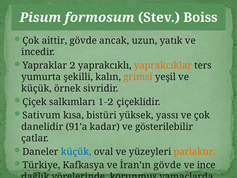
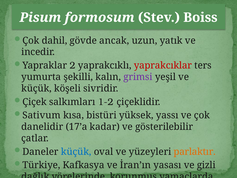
aittir: aittir -> dahil
yaprakcıklar colour: orange -> red
grimsi colour: orange -> purple
örnek: örnek -> köşeli
91’a: 91’a -> 17’a
İran’ın gövde: gövde -> yasası
ince: ince -> gizli
